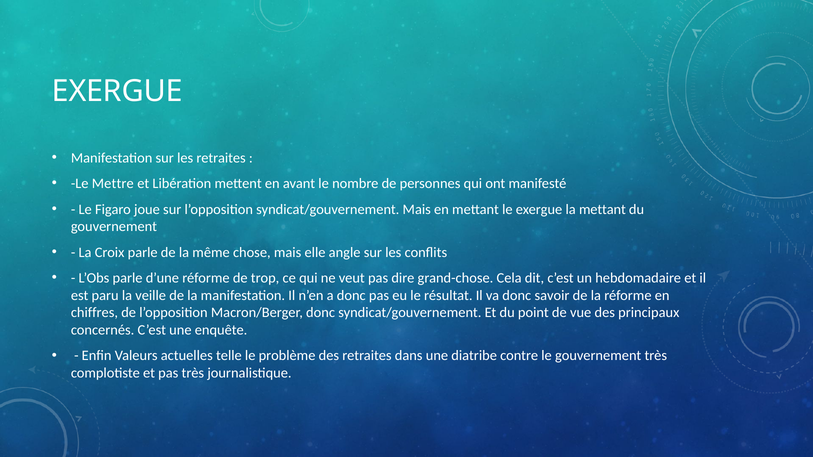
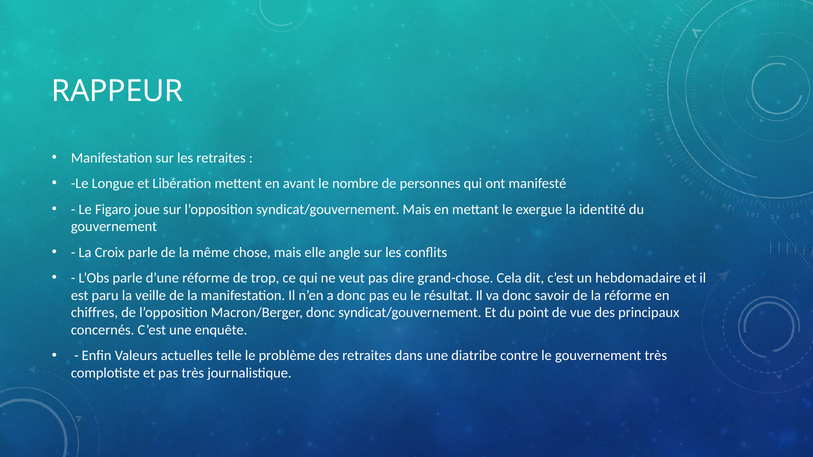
EXERGUE at (117, 91): EXERGUE -> RAPPEUR
Mettre: Mettre -> Longue
la mettant: mettant -> identité
